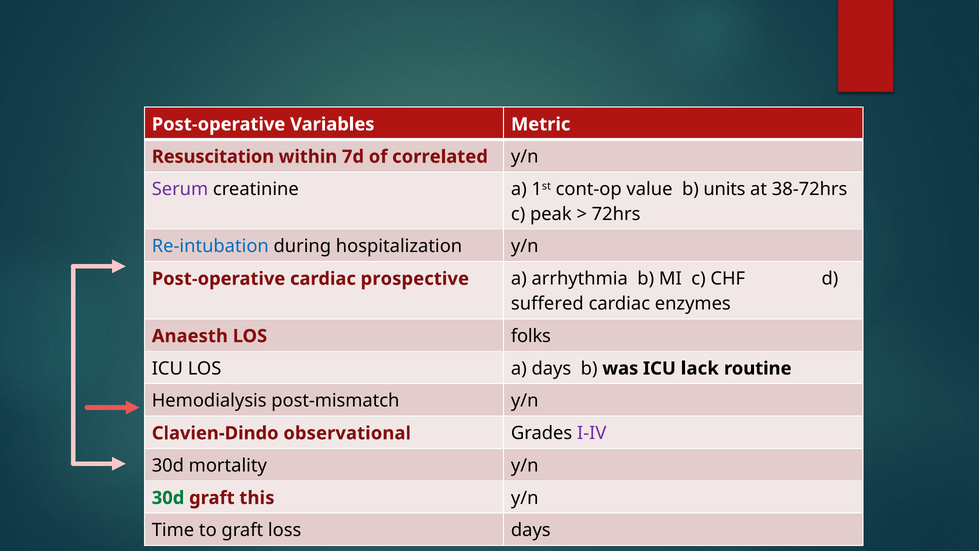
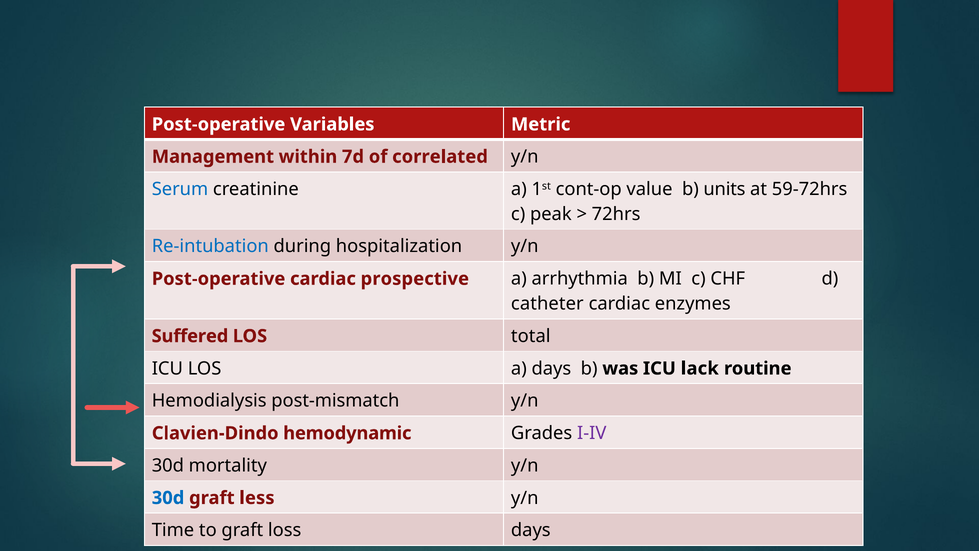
Resuscitation: Resuscitation -> Management
Serum colour: purple -> blue
38-72hrs: 38-72hrs -> 59-72hrs
suffered: suffered -> catheter
Anaesth: Anaesth -> Suffered
folks: folks -> total
observational: observational -> hemodynamic
30d at (168, 498) colour: green -> blue
this: this -> less
